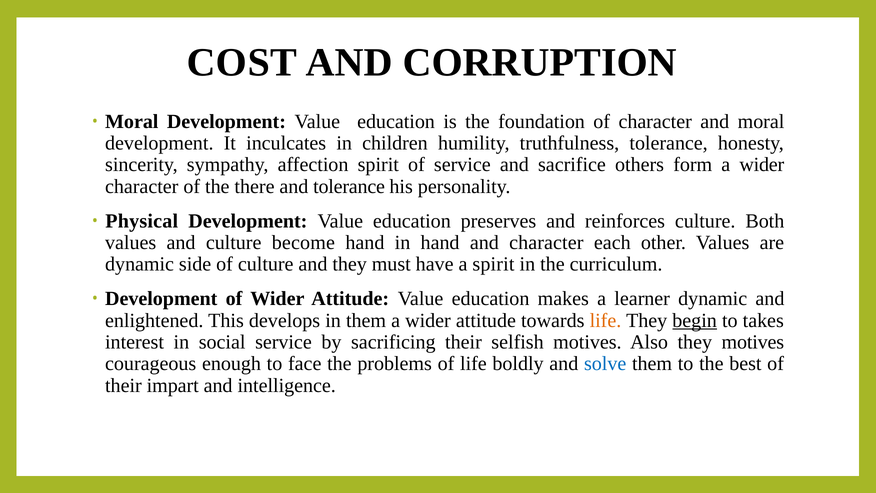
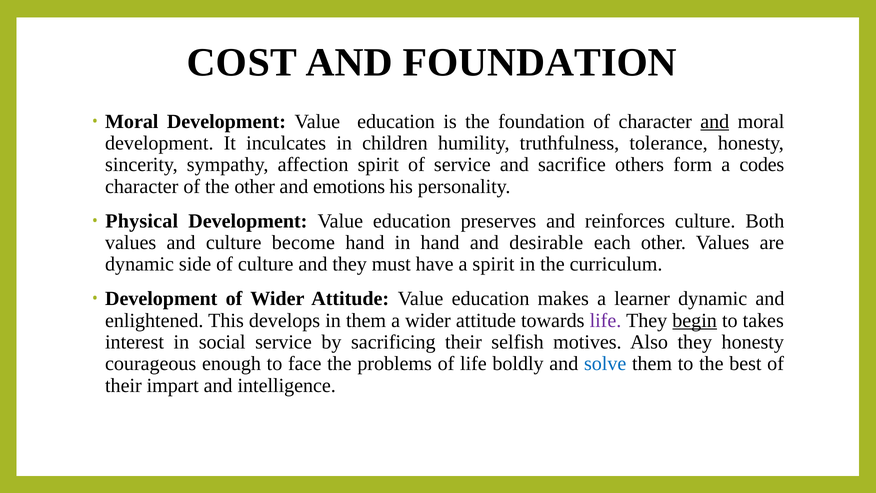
AND CORRUPTION: CORRUPTION -> FOUNDATION
and at (715, 121) underline: none -> present
form a wider: wider -> codes
the there: there -> other
and tolerance: tolerance -> emotions
and character: character -> desirable
life at (605, 320) colour: orange -> purple
they motives: motives -> honesty
